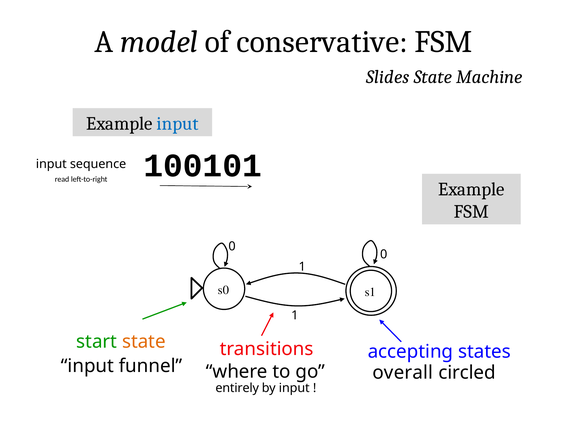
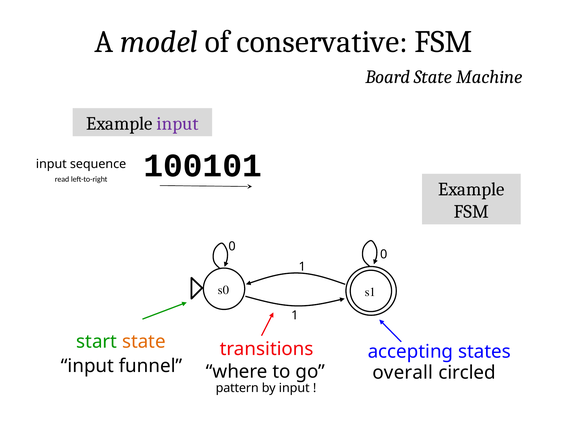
Slides: Slides -> Board
input at (178, 123) colour: blue -> purple
entirely: entirely -> pattern
